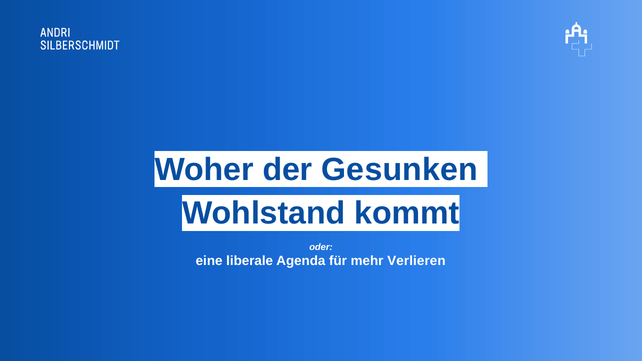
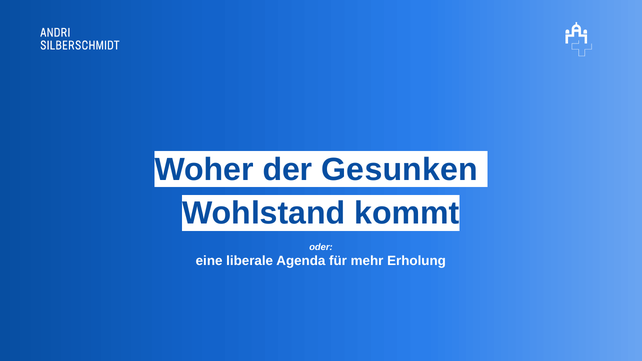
Verlieren: Verlieren -> Erholung
